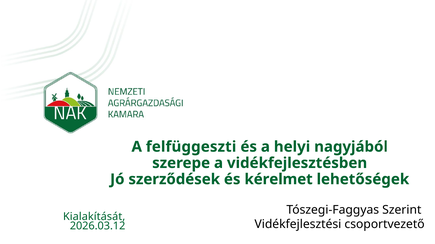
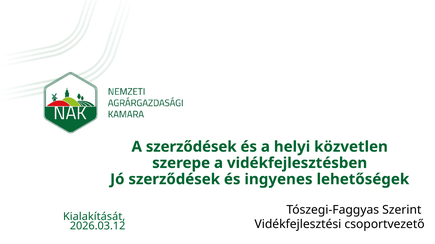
A felfüggeszti: felfüggeszti -> szerződések
nagyjából: nagyjából -> közvetlen
kérelmet: kérelmet -> ingyenes
